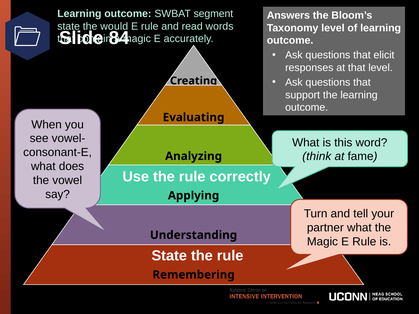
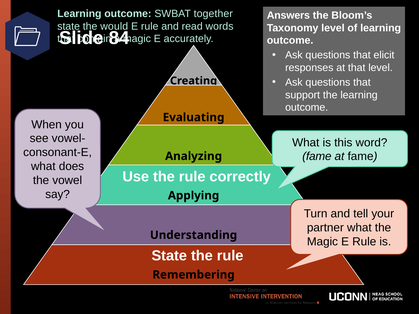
segment: segment -> together
think at (317, 157): think -> fame
